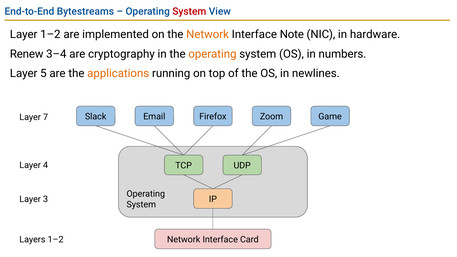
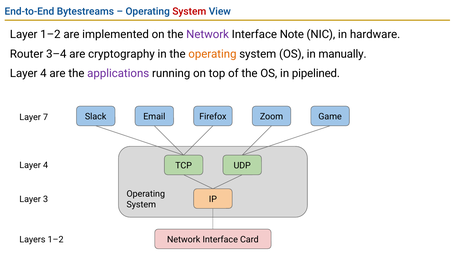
Network at (208, 34) colour: orange -> purple
Renew: Renew -> Router
numbers: numbers -> manually
5 at (43, 74): 5 -> 4
applications colour: orange -> purple
newlines: newlines -> pipelined
